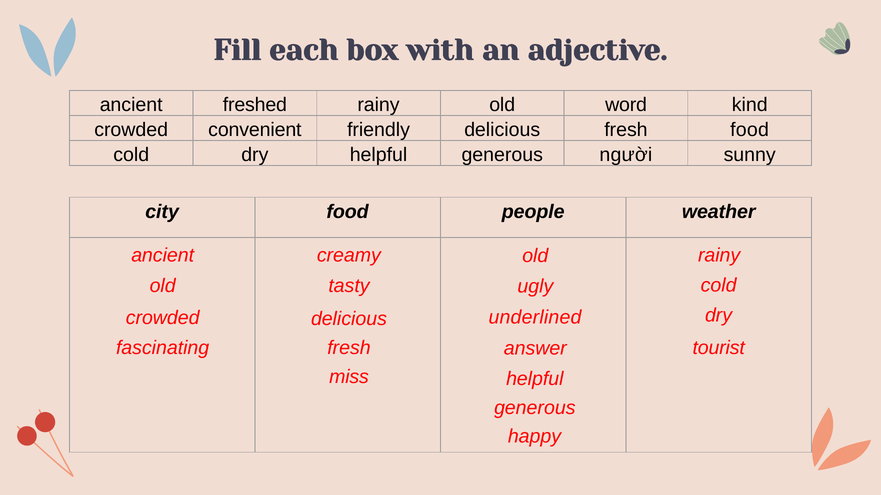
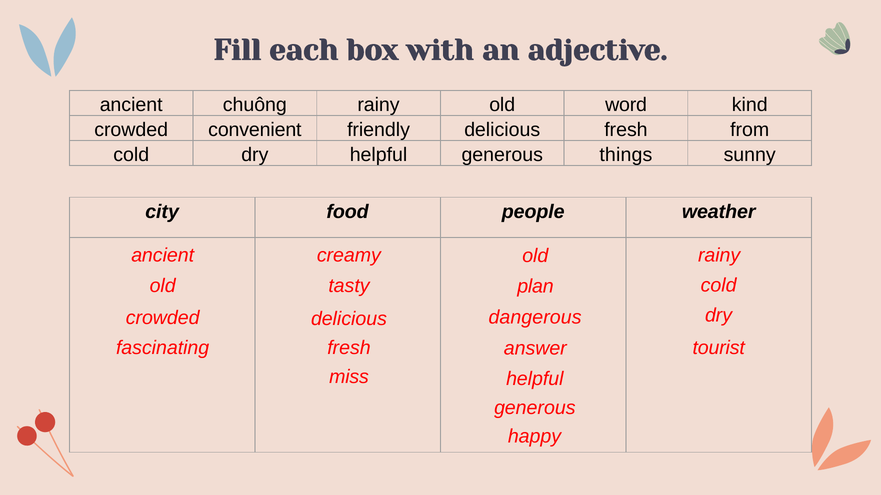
freshed: freshed -> chuông
fresh food: food -> from
người: người -> things
ugly: ugly -> plan
underlined: underlined -> dangerous
